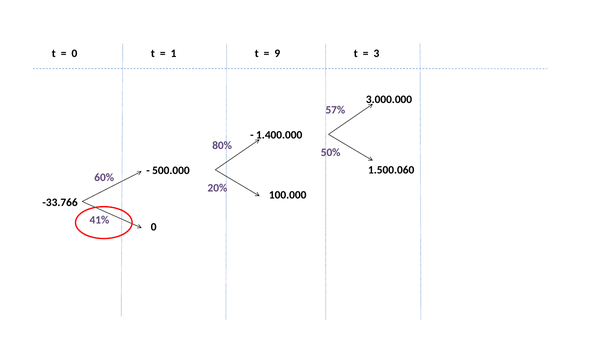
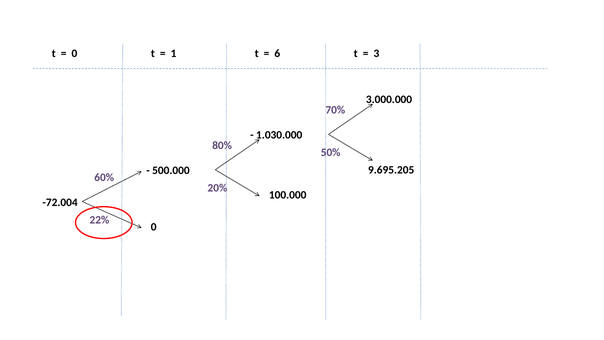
9: 9 -> 6
57%: 57% -> 70%
1.400.000: 1.400.000 -> 1.030.000
1.500.060: 1.500.060 -> 9.695.205
-33.766: -33.766 -> -72.004
41%: 41% -> 22%
